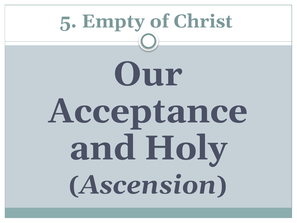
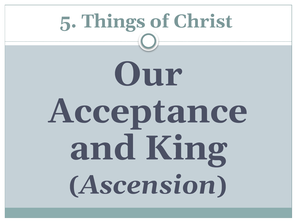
Empty: Empty -> Things
Holy: Holy -> King
